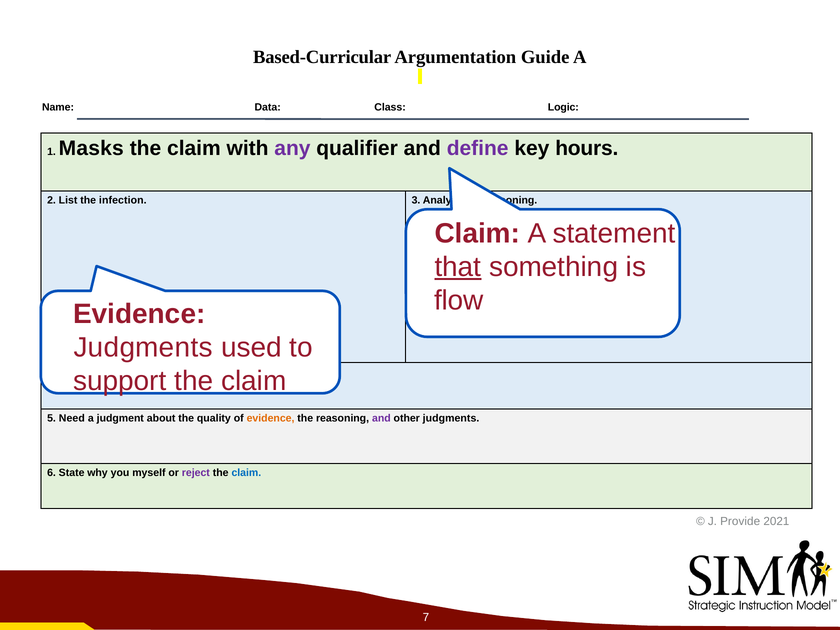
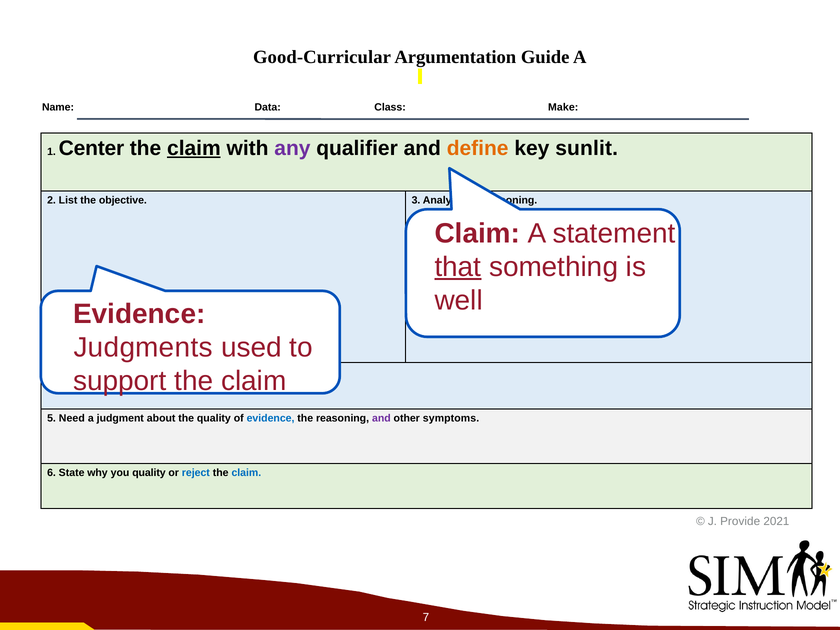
Based-Curricular: Based-Curricular -> Good-Curricular
Logic: Logic -> Make
Masks: Masks -> Center
claim at (194, 148) underline: none -> present
define colour: purple -> orange
hours: hours -> sunlit
infection: infection -> objective
flow: flow -> well
evidence at (271, 418) colour: orange -> blue
other judgments: judgments -> symptoms
you myself: myself -> quality
reject colour: purple -> blue
